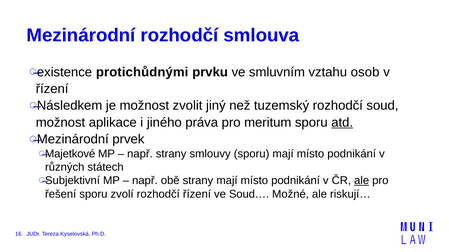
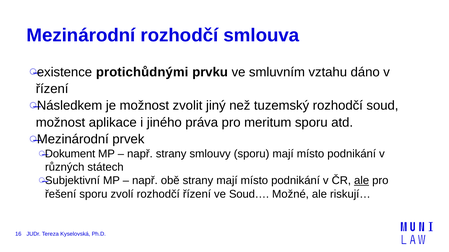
osob: osob -> dáno
atd underline: present -> none
Majetkové: Majetkové -> Dokument
